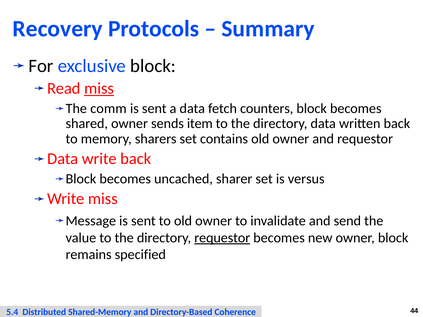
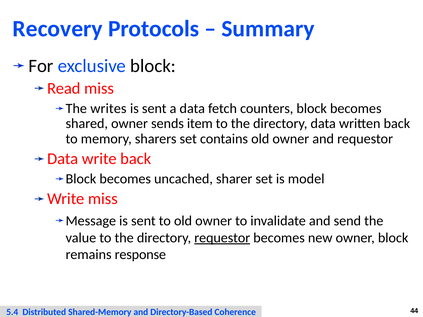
miss at (99, 88) underline: present -> none
comm: comm -> writes
versus: versus -> model
specified: specified -> response
